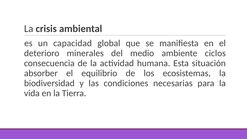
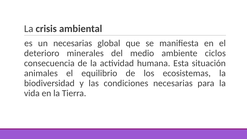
un capacidad: capacidad -> necesarias
absorber: absorber -> animales
